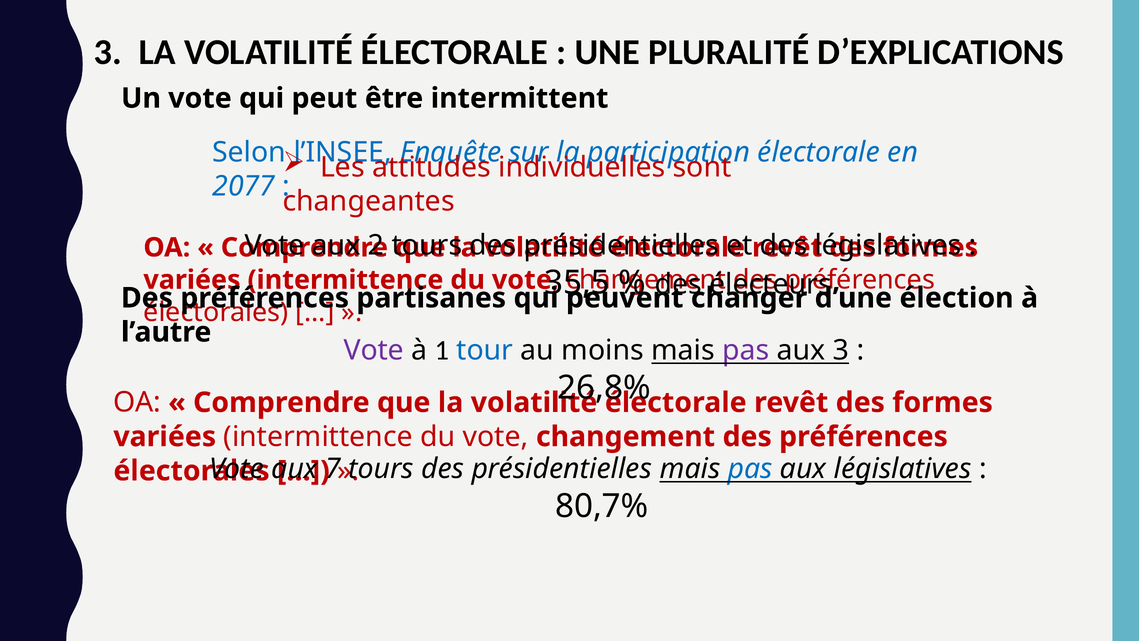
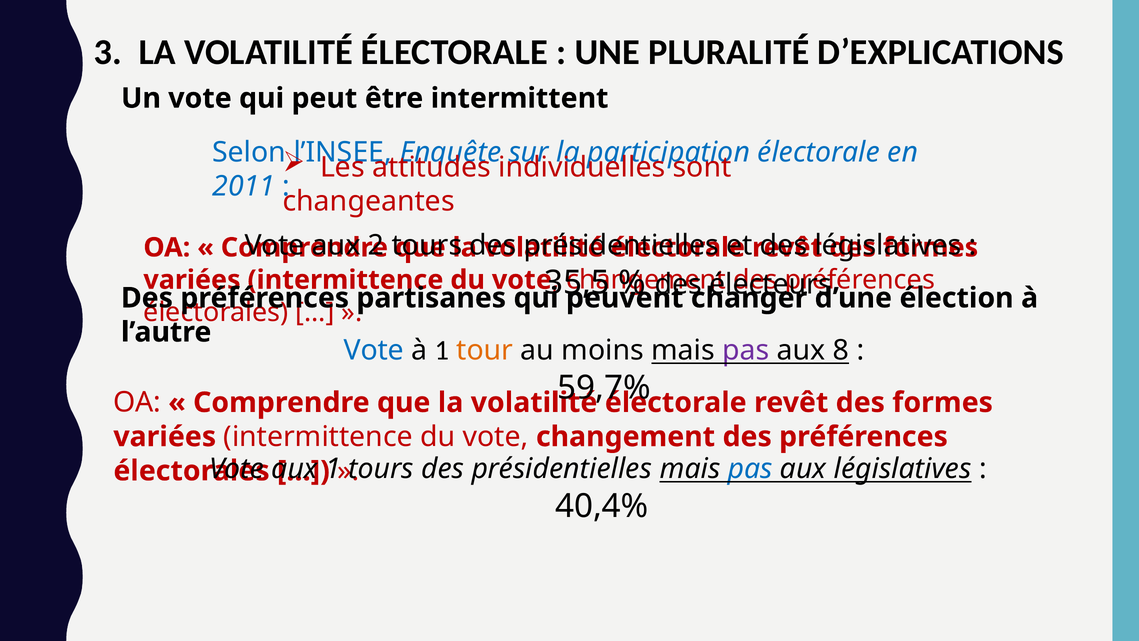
2077: 2077 -> 2011
Vote at (374, 350) colour: purple -> blue
tour colour: blue -> orange
aux 3: 3 -> 8
26,8%: 26,8% -> 59,7%
7 at (333, 468): 7 -> 1
80,7%: 80,7% -> 40,4%
